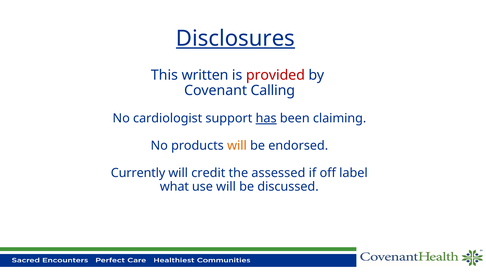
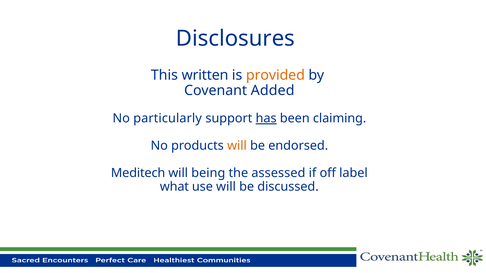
Disclosures underline: present -> none
provided colour: red -> orange
Calling: Calling -> Added
cardiologist: cardiologist -> particularly
Currently: Currently -> Meditech
credit: credit -> being
